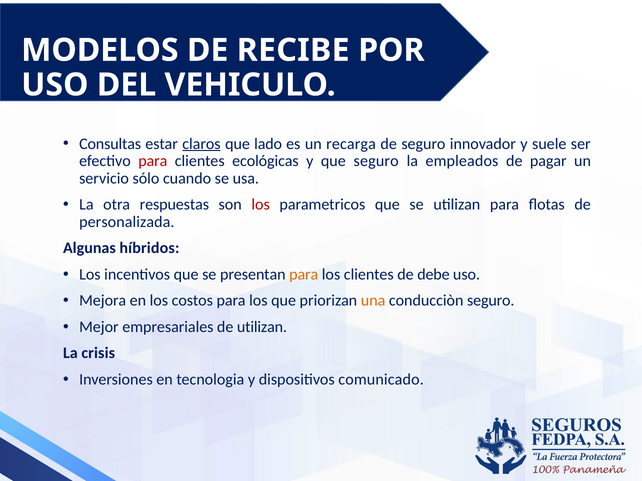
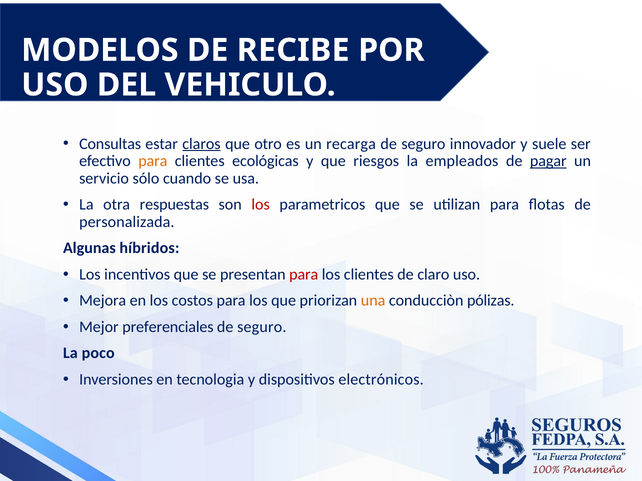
lado: lado -> otro
para at (153, 161) colour: red -> orange
que seguro: seguro -> riesgos
pagar underline: none -> present
para at (304, 275) colour: orange -> red
debe: debe -> claro
conducciòn seguro: seguro -> pólizas
empresariales: empresariales -> preferenciales
utilizan at (262, 327): utilizan -> seguro
crisis: crisis -> poco
comunicado: comunicado -> electrónicos
